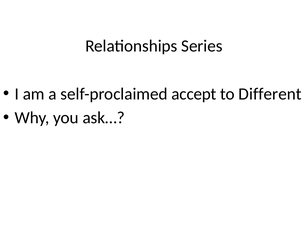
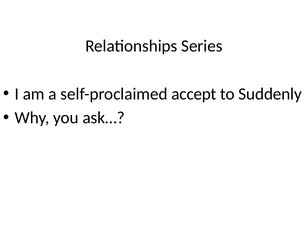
Different: Different -> Suddenly
